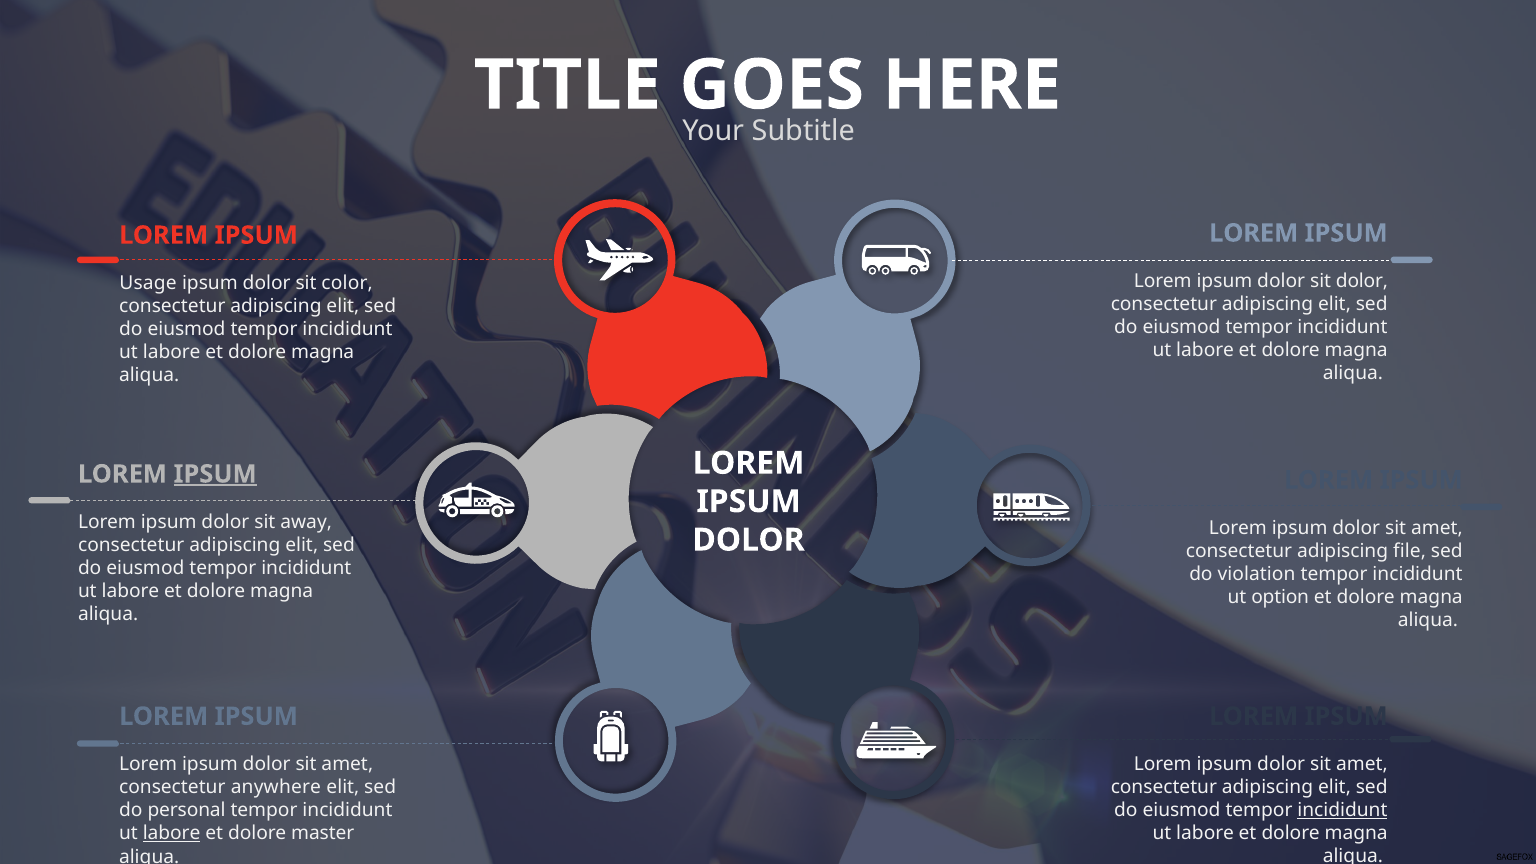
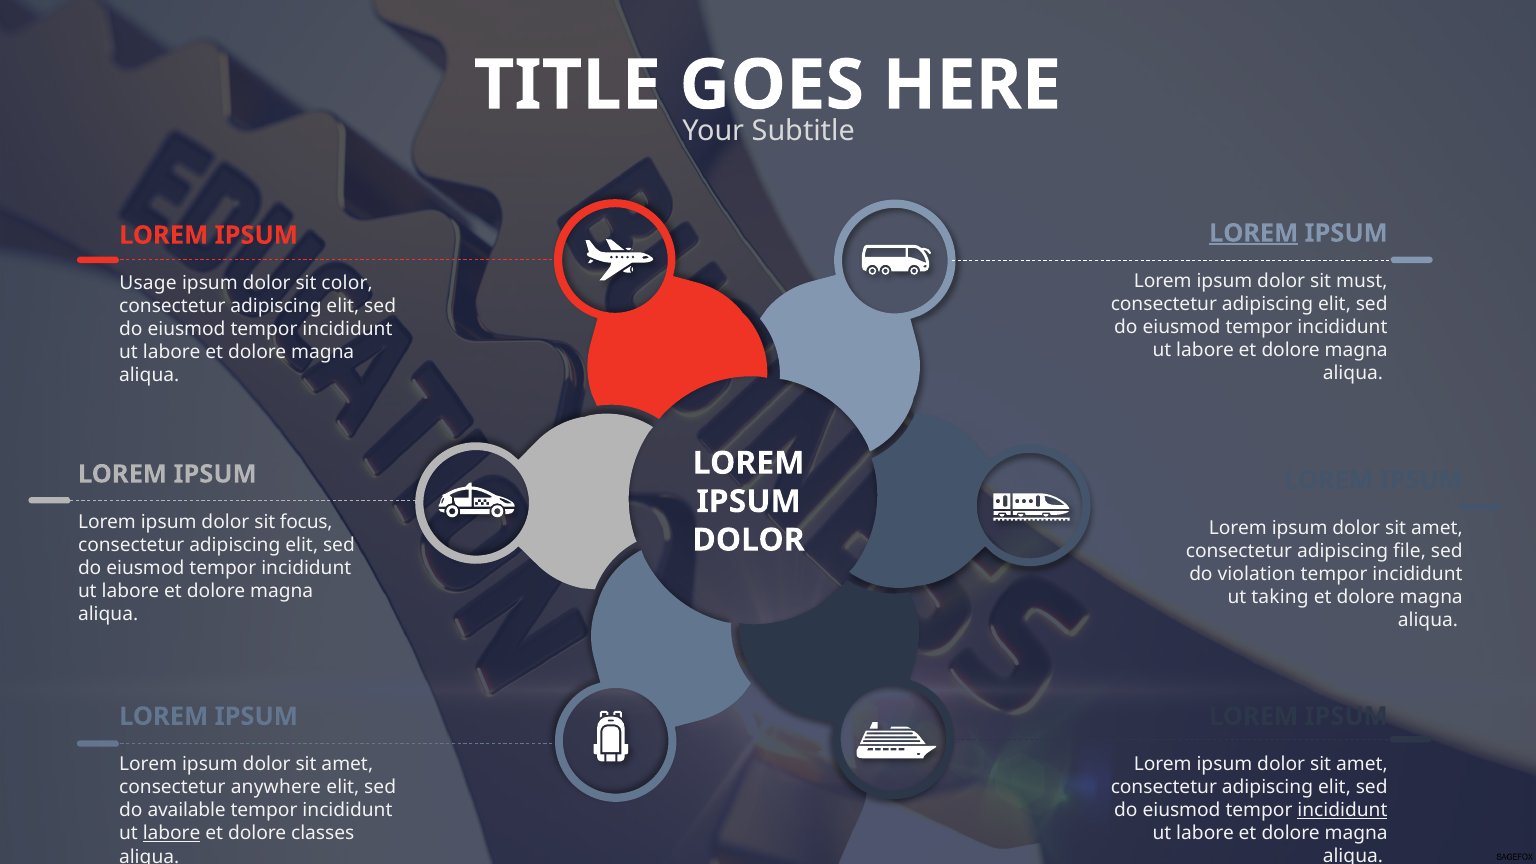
LOREM at (1254, 233) underline: none -> present
sit dolor: dolor -> must
IPSUM at (215, 474) underline: present -> none
away: away -> focus
option: option -> taking
personal: personal -> available
master: master -> classes
